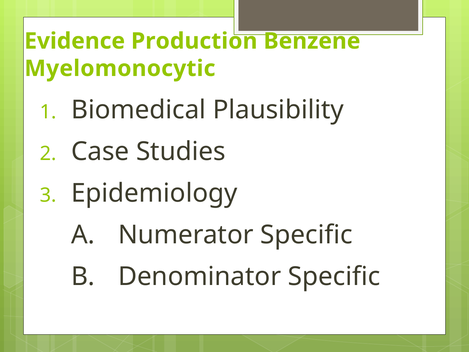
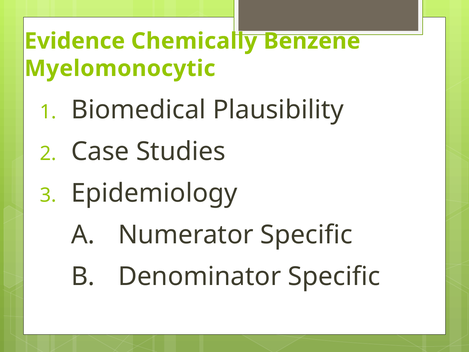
Production: Production -> Chemically
